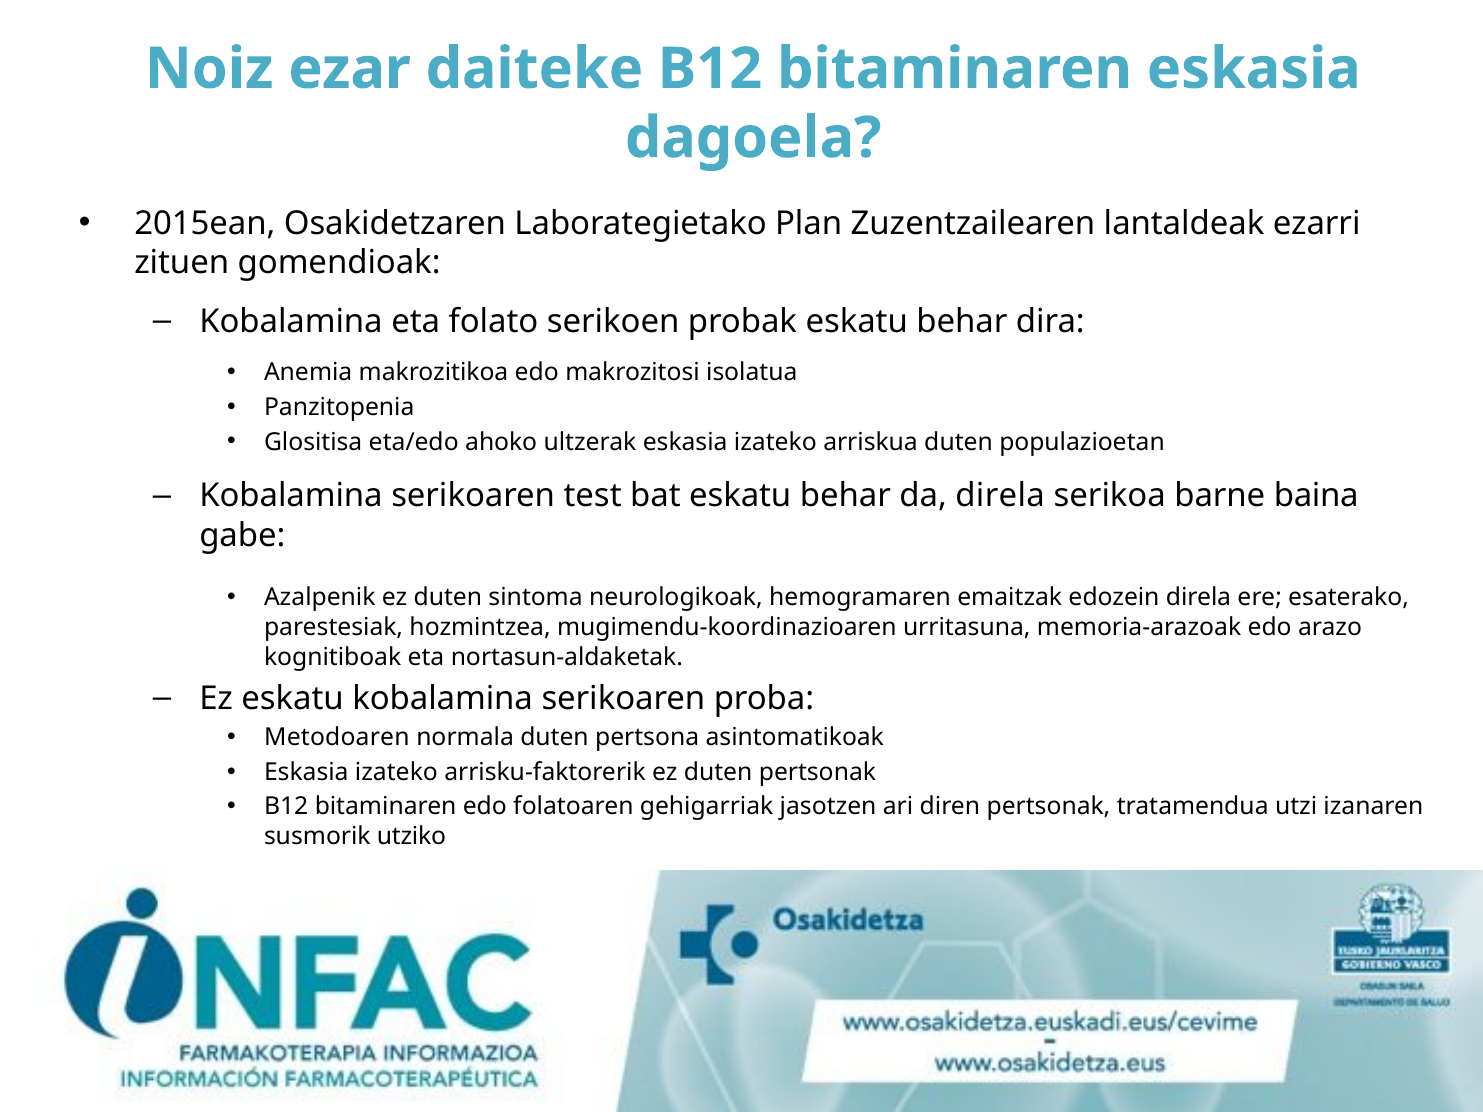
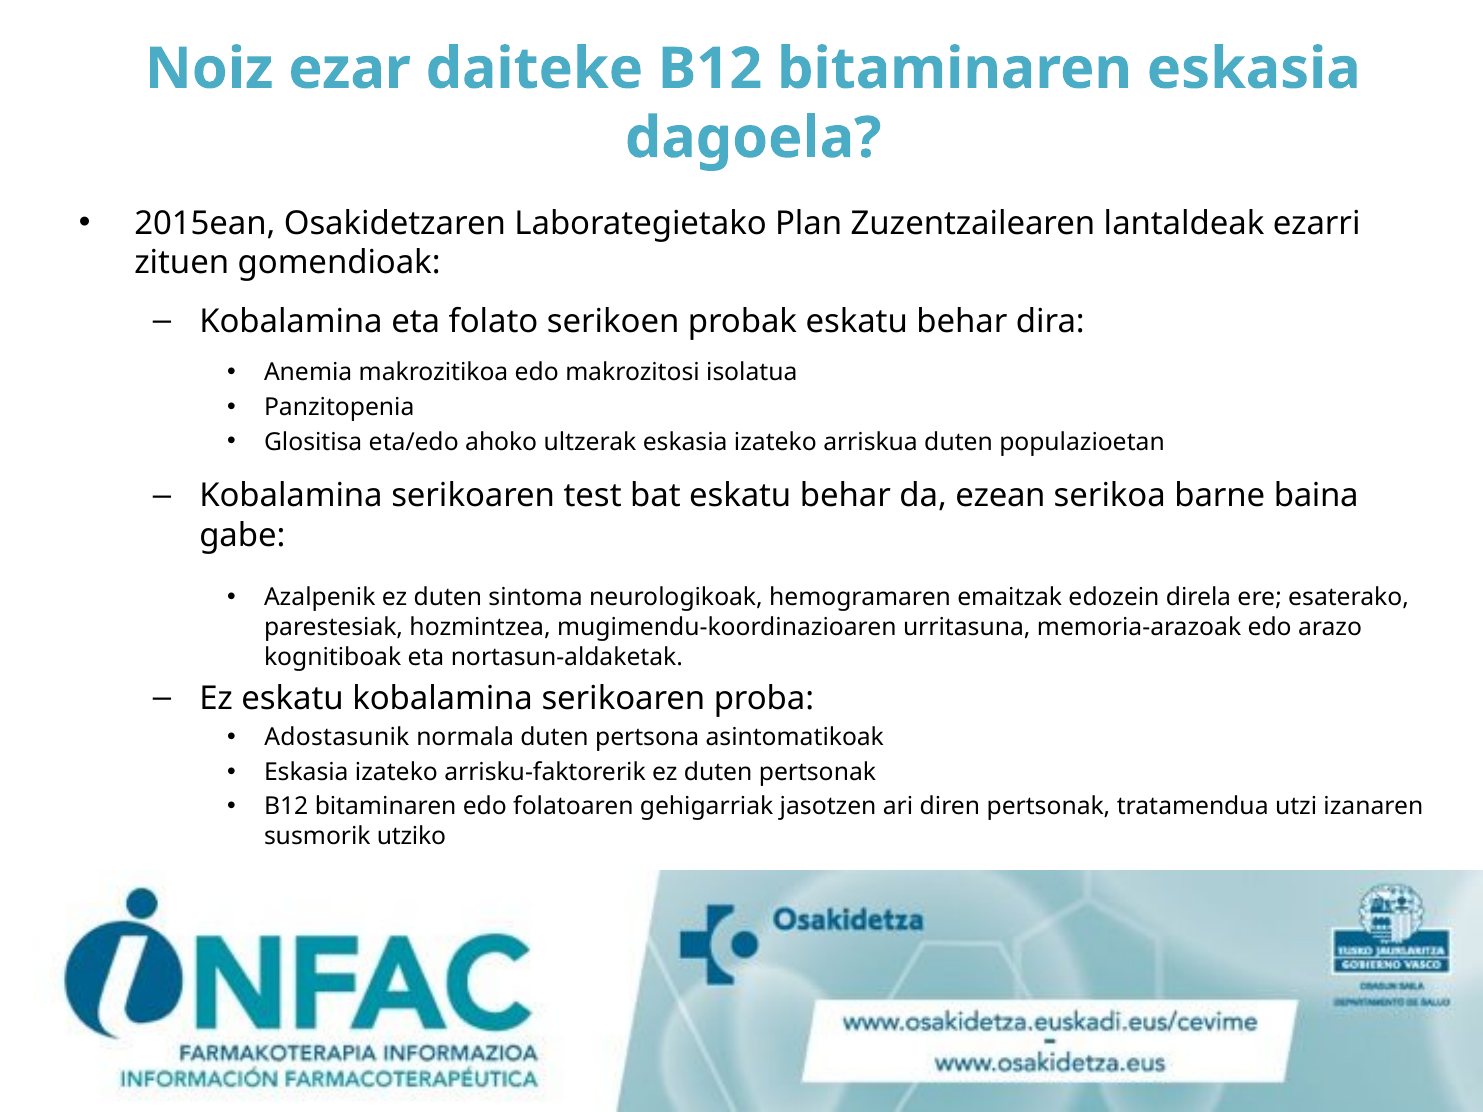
da direla: direla -> ezean
Metodoaren: Metodoaren -> Adostasunik
